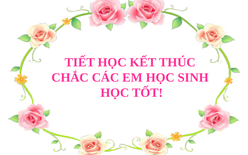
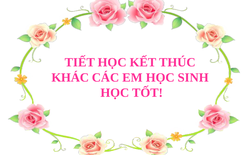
CHẮC: CHẮC -> KHÁC
